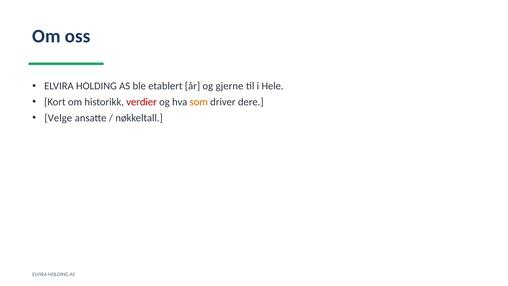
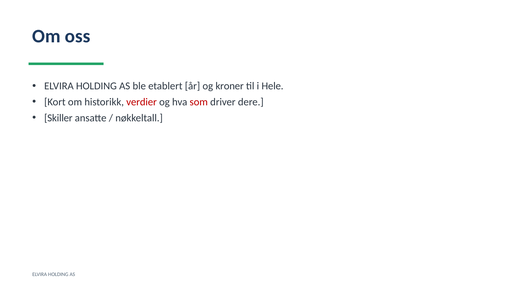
gjerne: gjerne -> kroner
som colour: orange -> red
Velge: Velge -> Skiller
